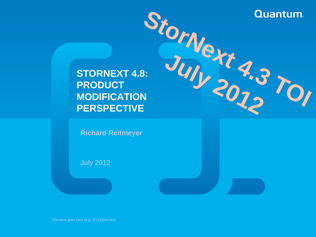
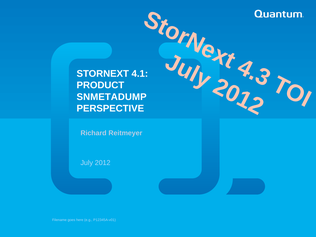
4.8: 4.8 -> 4.1
MODIFICATION: MODIFICATION -> SNMETADUMP
